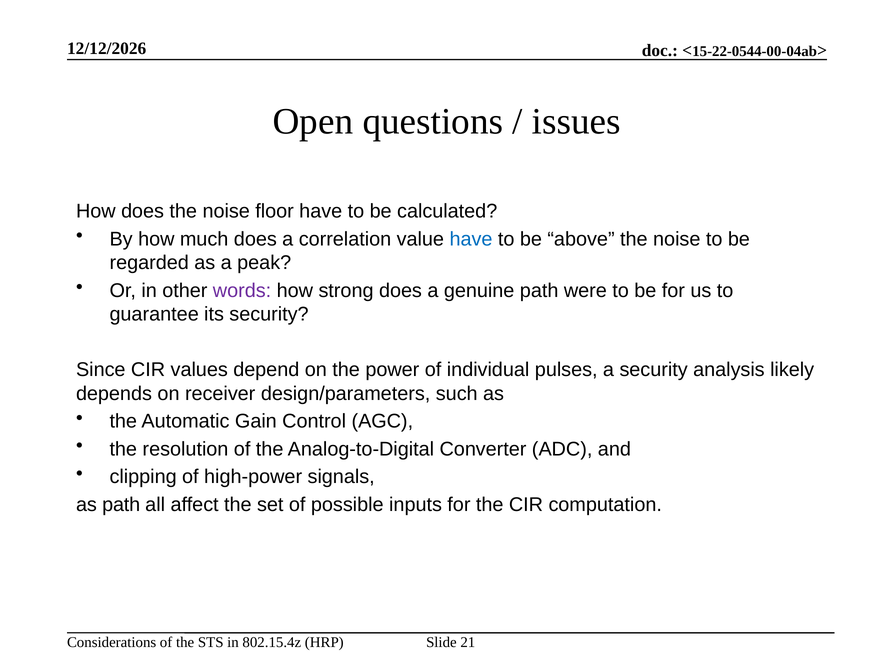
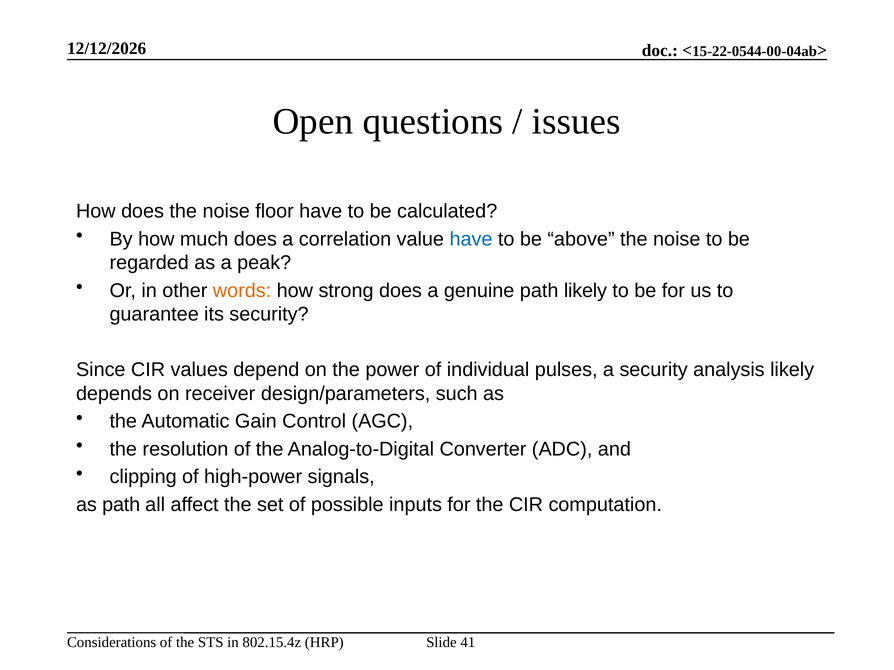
words colour: purple -> orange
path were: were -> likely
21: 21 -> 41
